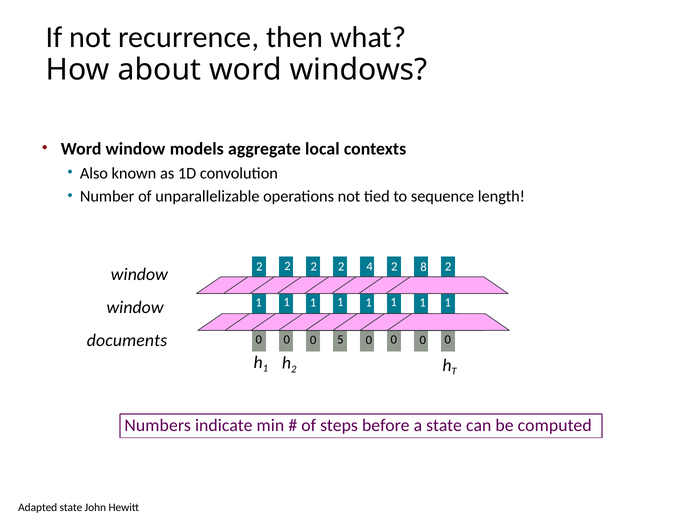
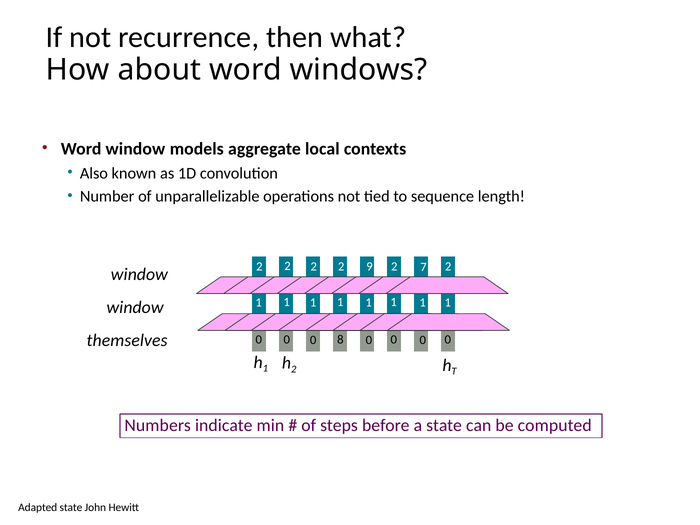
4: 4 -> 9
8: 8 -> 7
documents: documents -> themselves
5: 5 -> 8
